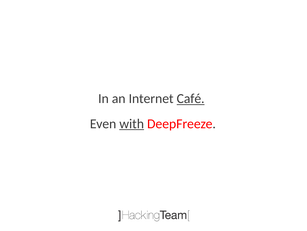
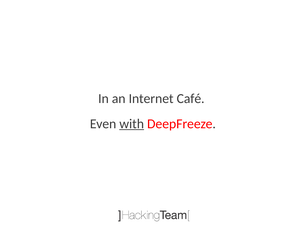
Café underline: present -> none
